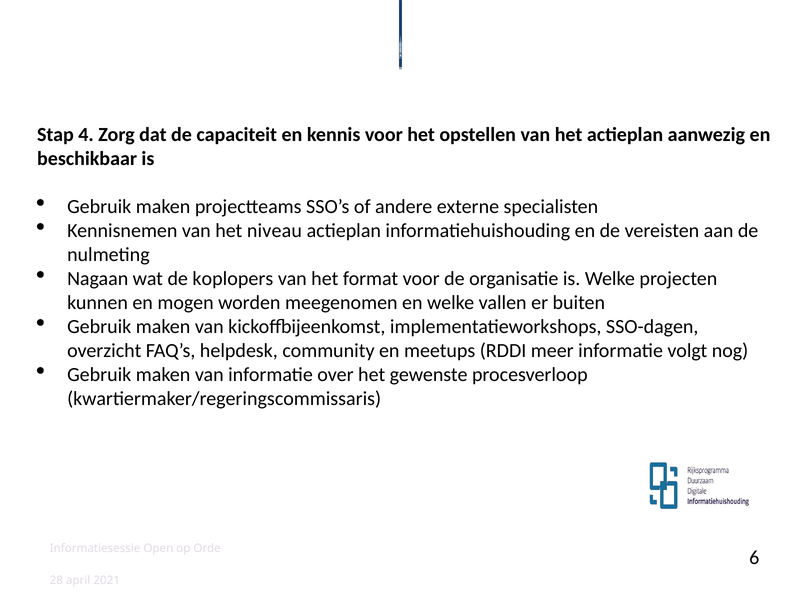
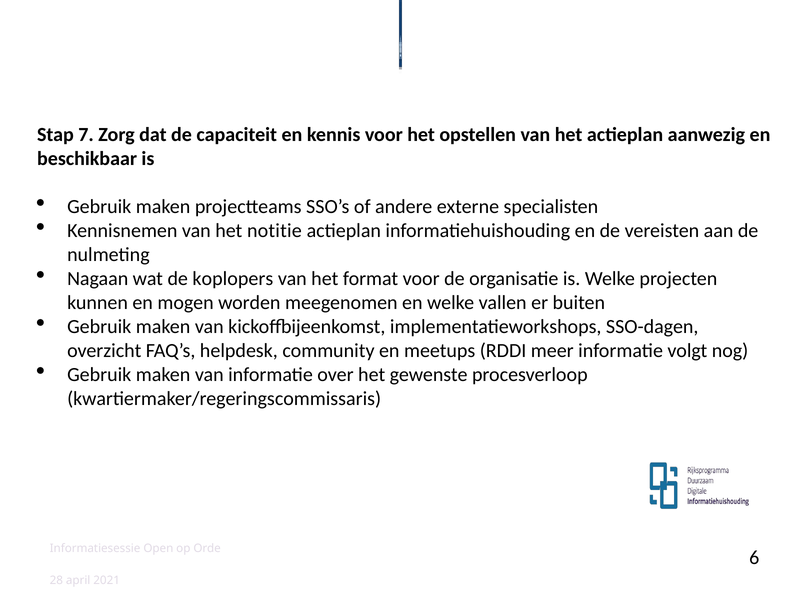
4: 4 -> 7
niveau: niveau -> notitie
